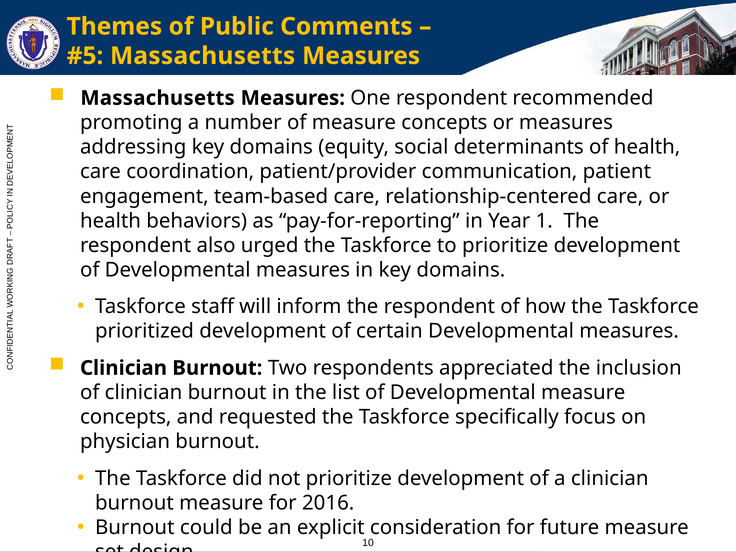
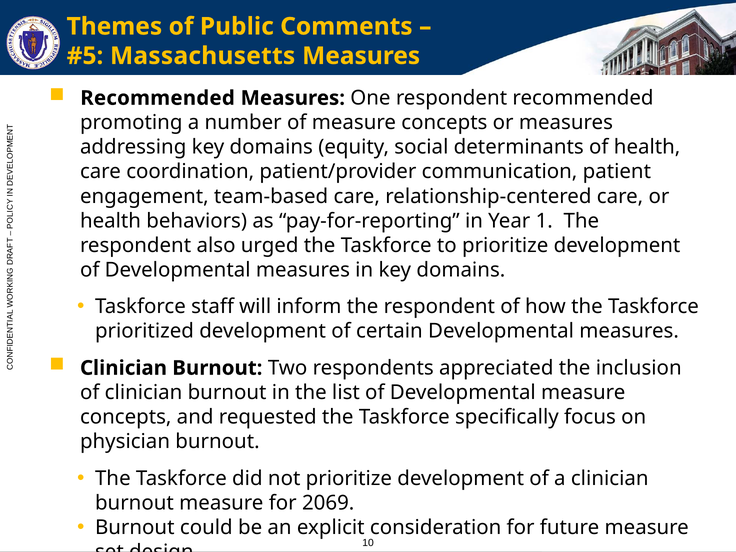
Massachusetts at (158, 98): Massachusetts -> Recommended
2016: 2016 -> 2069
